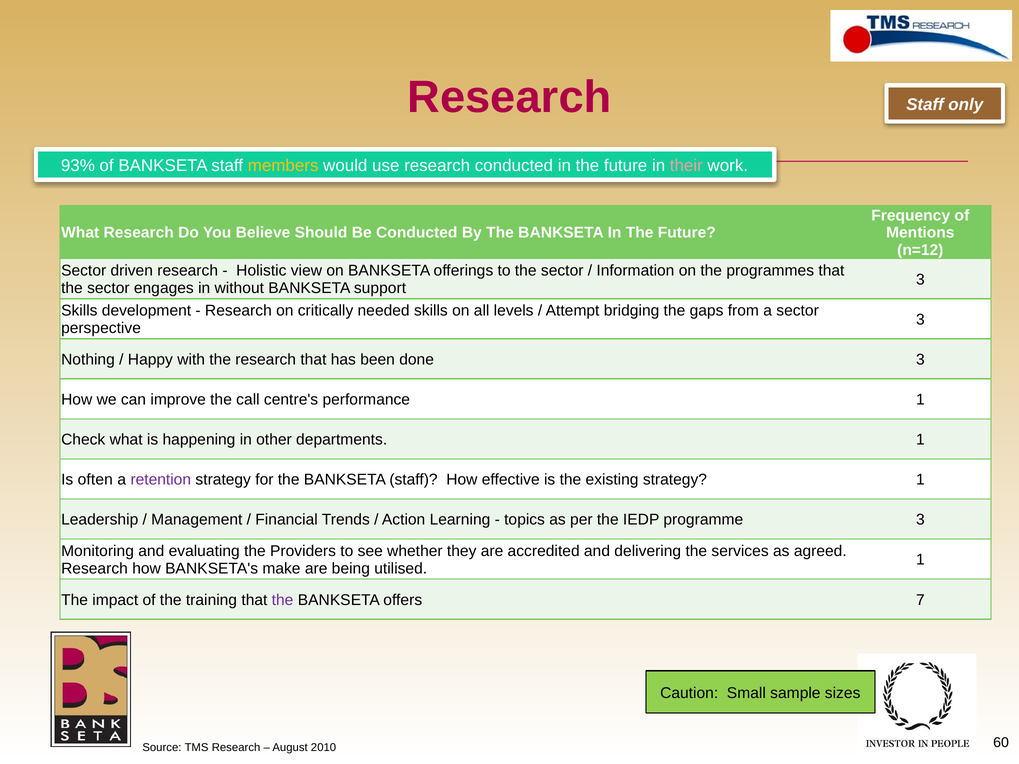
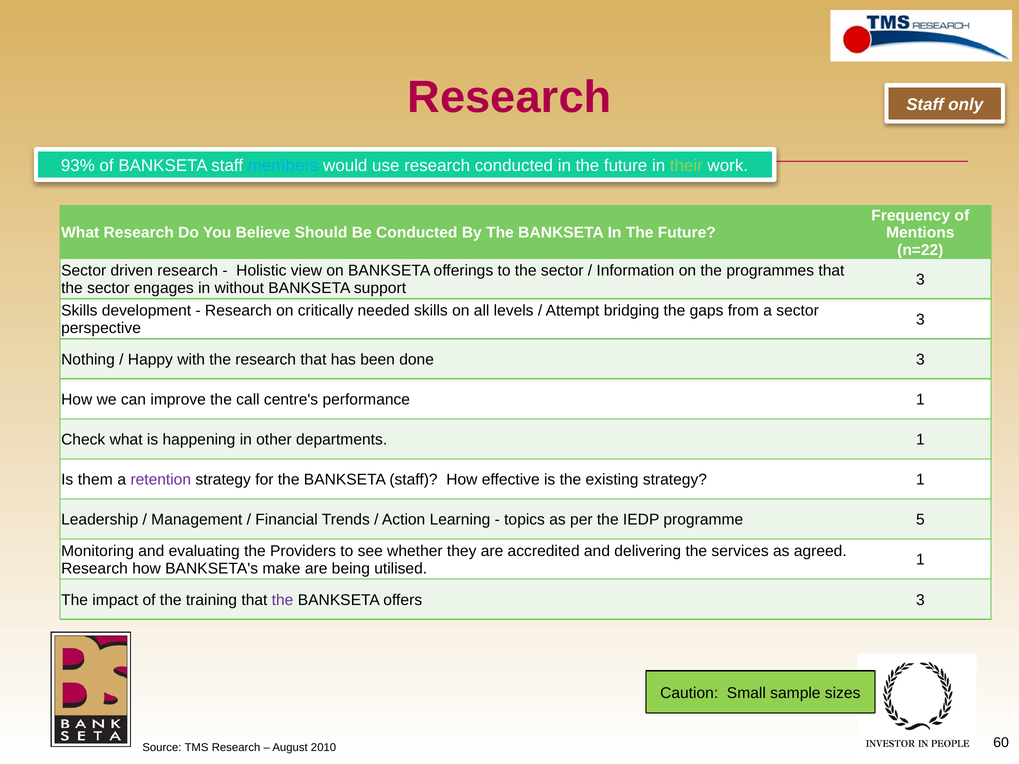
members colour: yellow -> light blue
their colour: pink -> light green
n=12: n=12 -> n=22
often: often -> them
programme 3: 3 -> 5
offers 7: 7 -> 3
